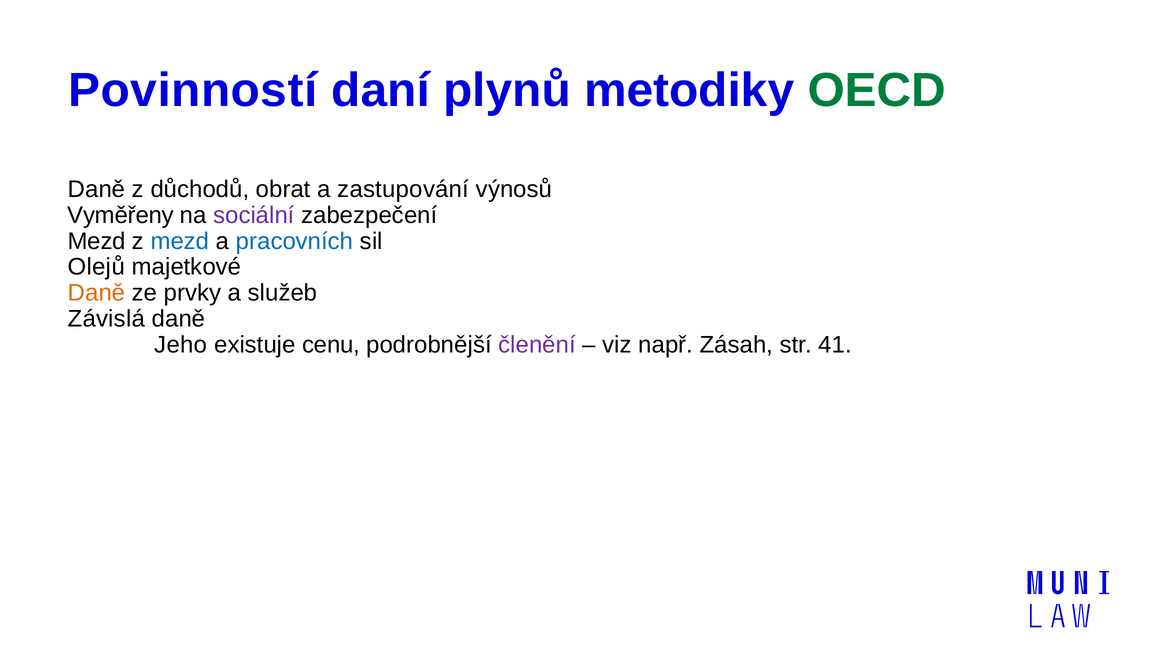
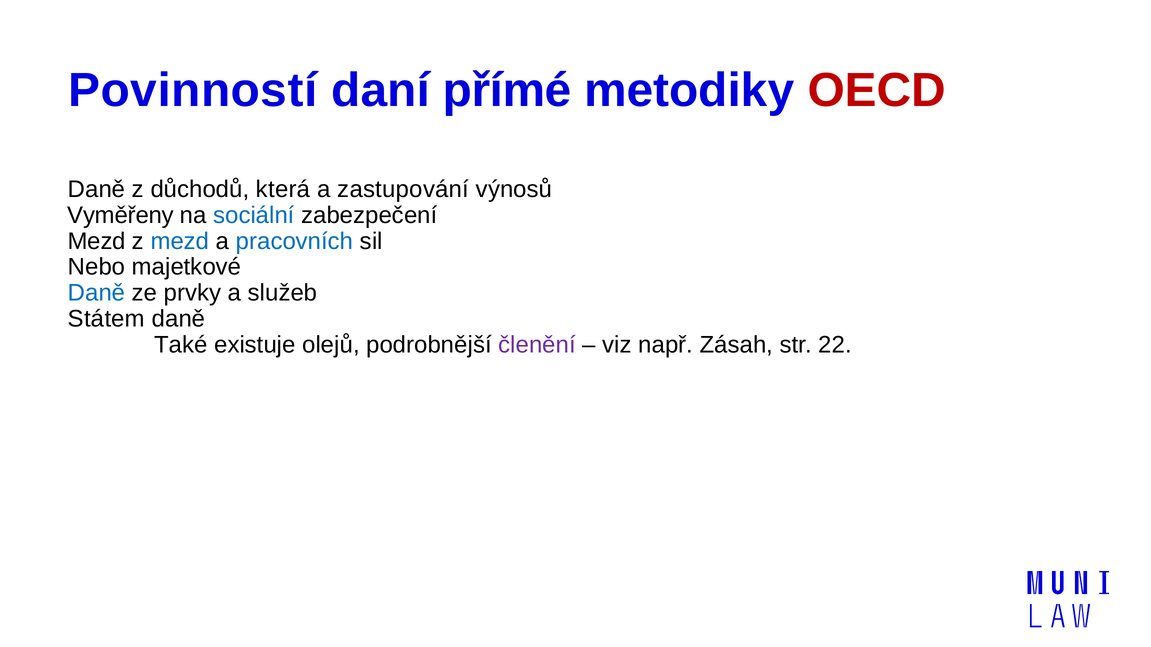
plynů: plynů -> přímé
OECD colour: green -> red
obrat: obrat -> která
sociální colour: purple -> blue
Olejů: Olejů -> Nebo
Daně at (97, 293) colour: orange -> blue
Závislá: Závislá -> Státem
Jeho: Jeho -> Také
cenu: cenu -> olejů
41: 41 -> 22
